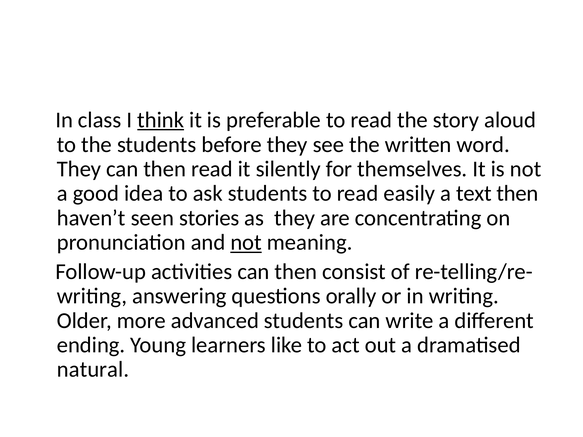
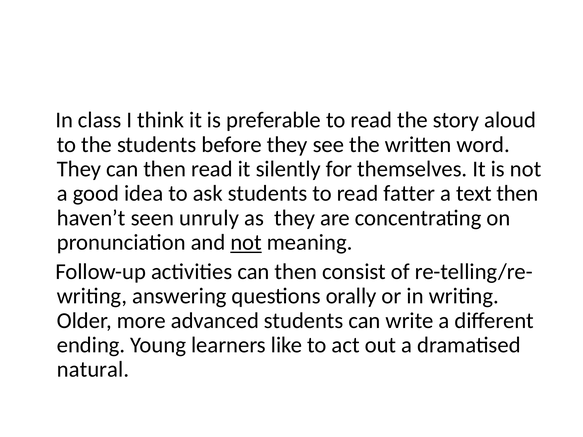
think underline: present -> none
easily: easily -> fatter
stories: stories -> unruly
